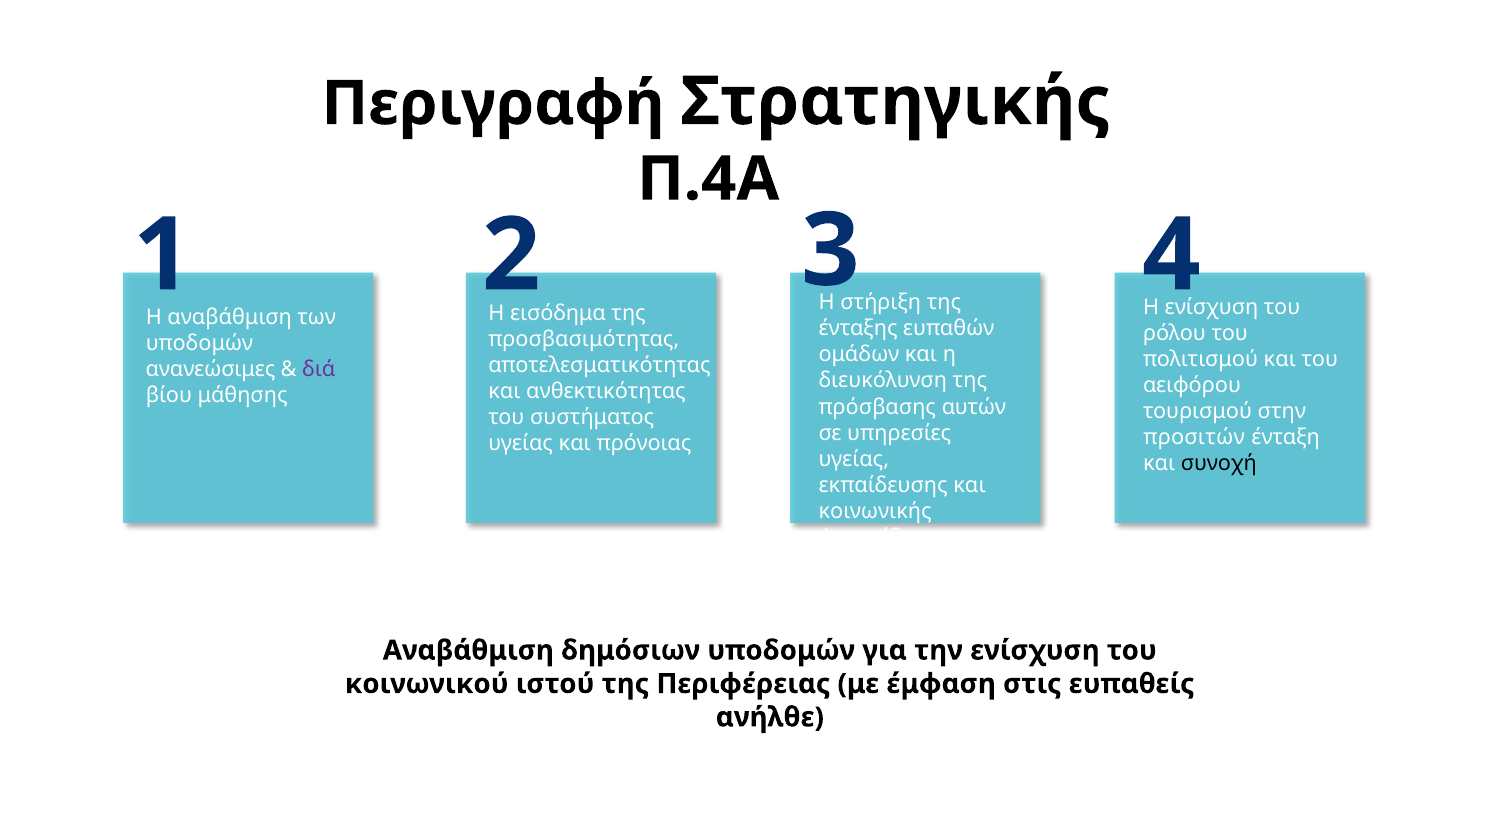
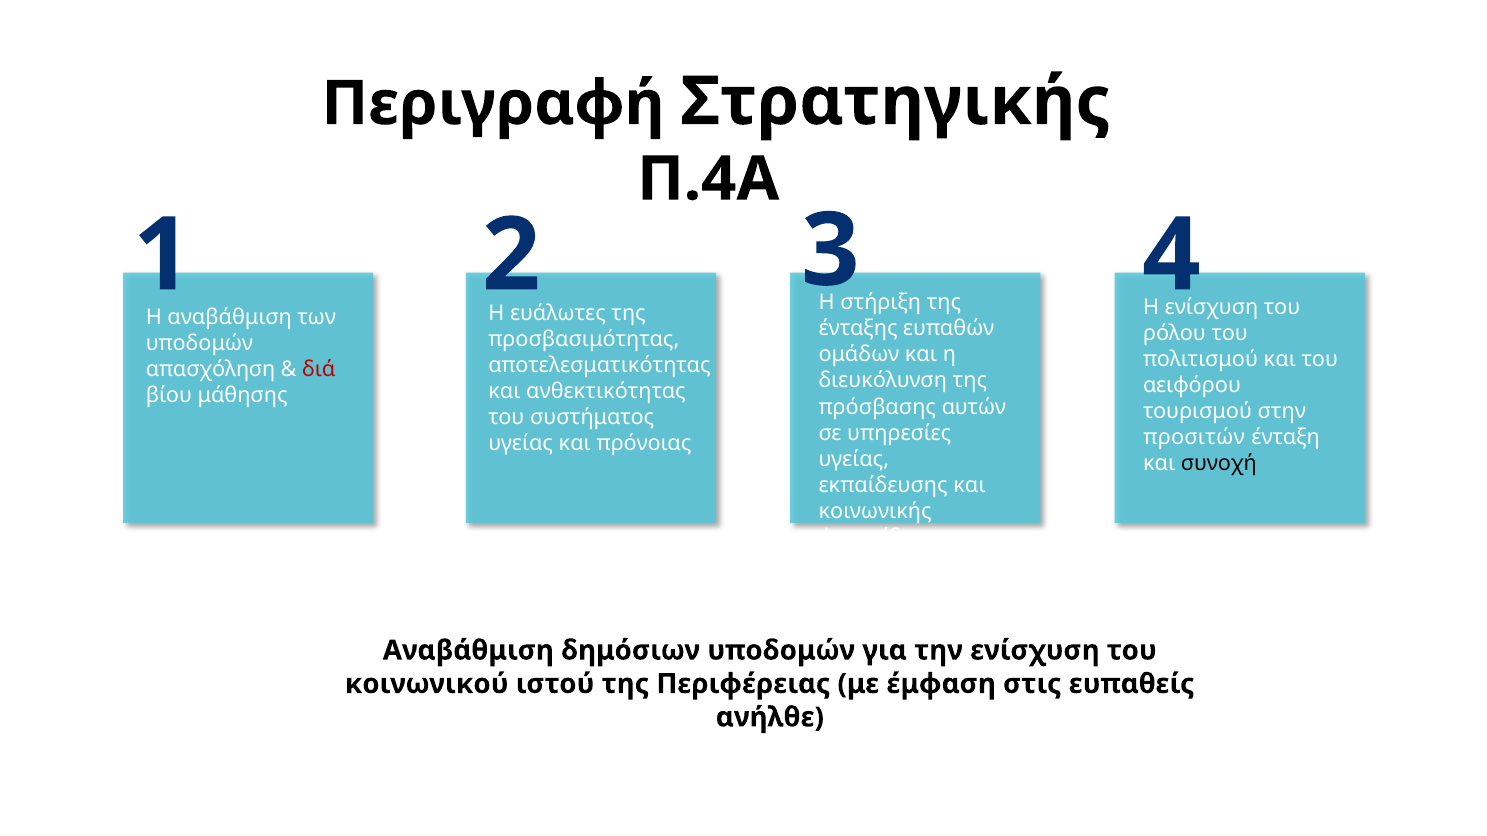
εισόδημα: εισόδημα -> ευάλωτες
ανανεώσιμες: ανανεώσιμες -> απασχόληση
διά colour: purple -> red
